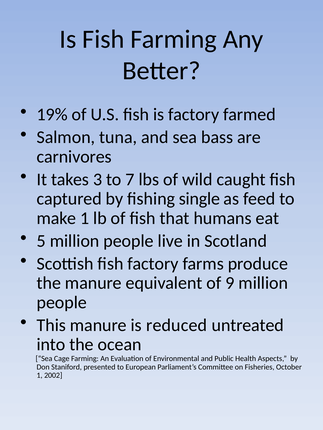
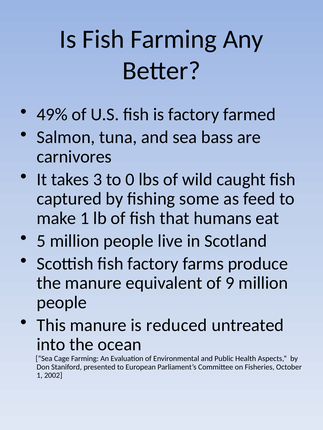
19%: 19% -> 49%
7: 7 -> 0
single: single -> some
